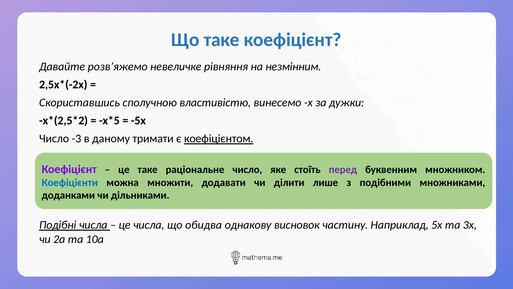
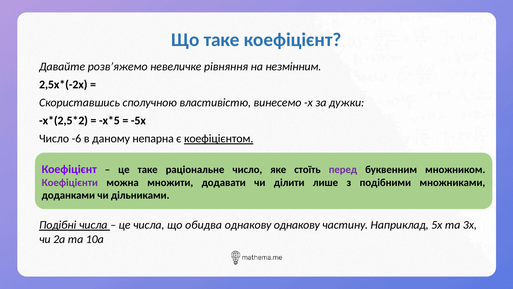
-3: -3 -> -6
тримати: тримати -> непарна
Коефіцієнти colour: blue -> purple
однакову висновок: висновок -> однакову
